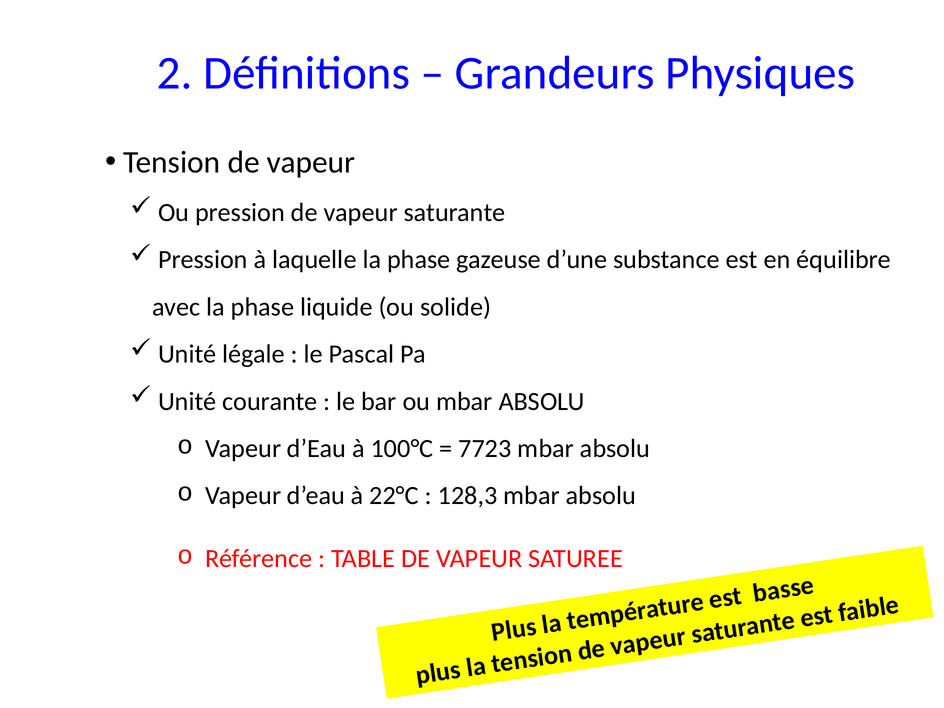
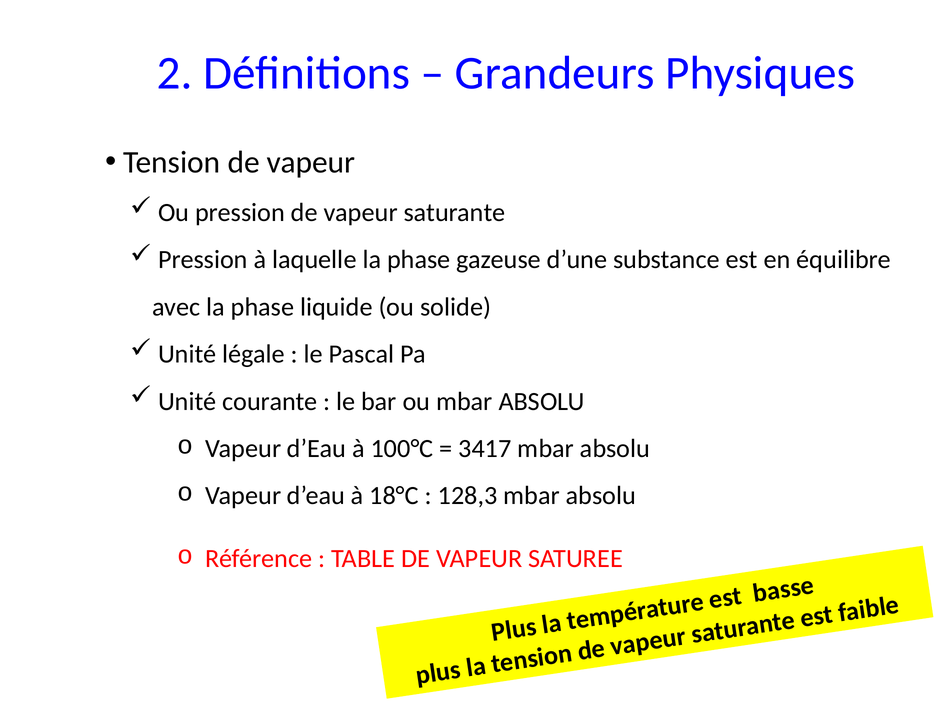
7723: 7723 -> 3417
22°C: 22°C -> 18°C
